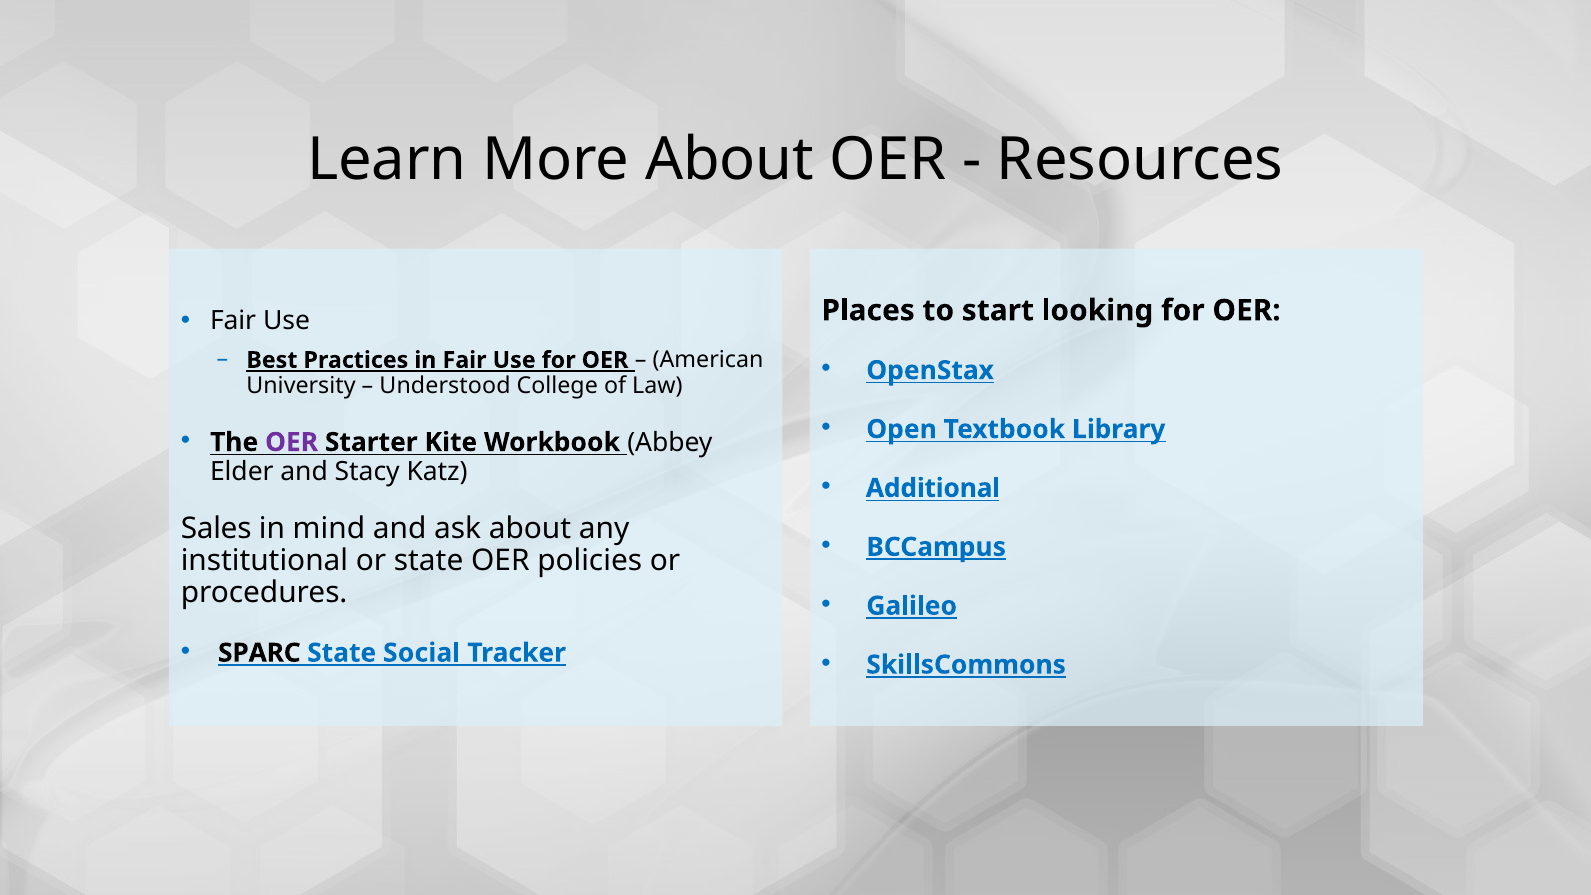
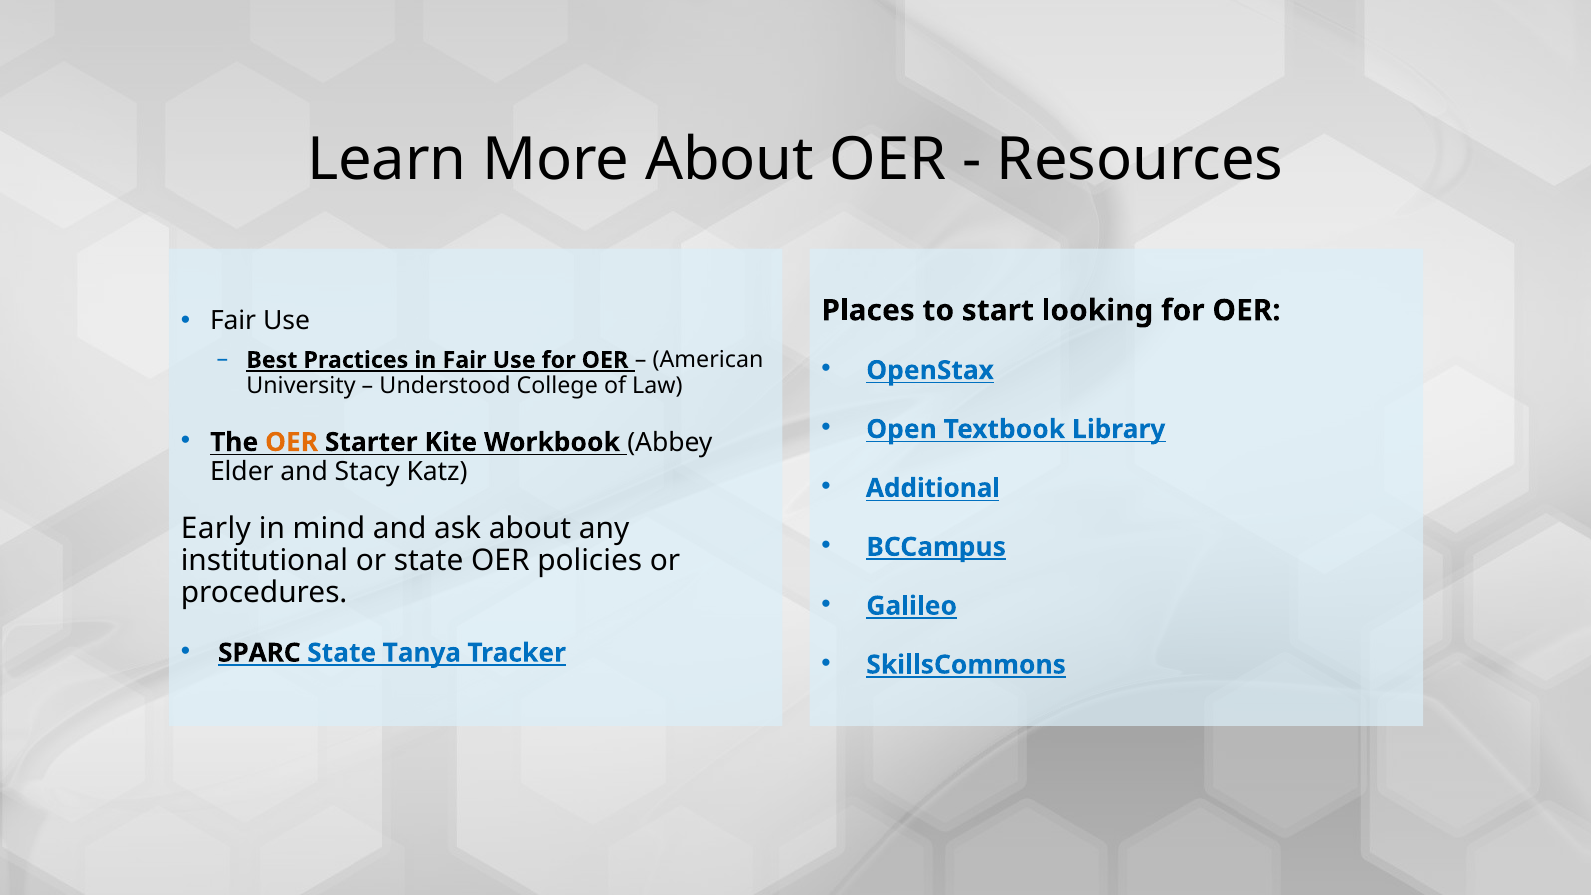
OER at (292, 442) colour: purple -> orange
Sales: Sales -> Early
Social: Social -> Tanya
